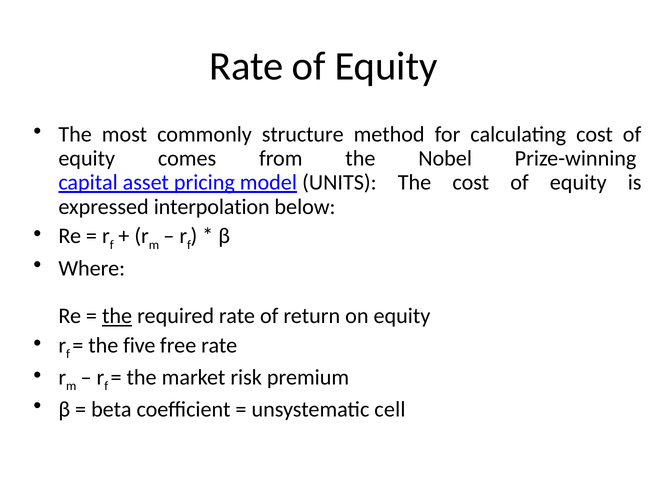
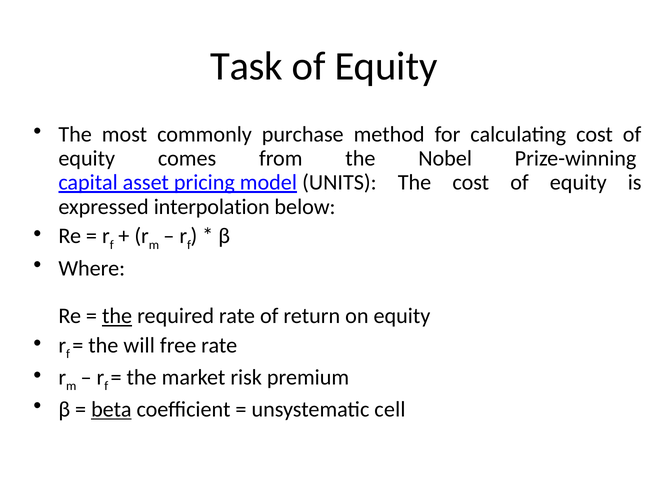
Rate at (247, 66): Rate -> Task
structure: structure -> purchase
five: five -> will
beta underline: none -> present
